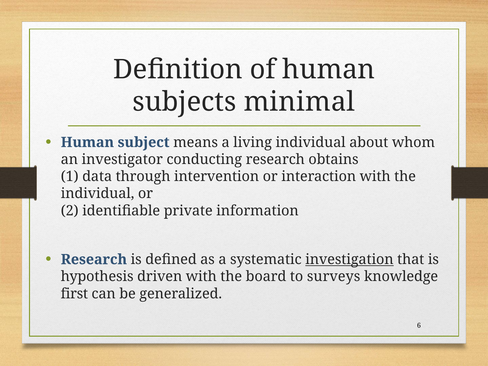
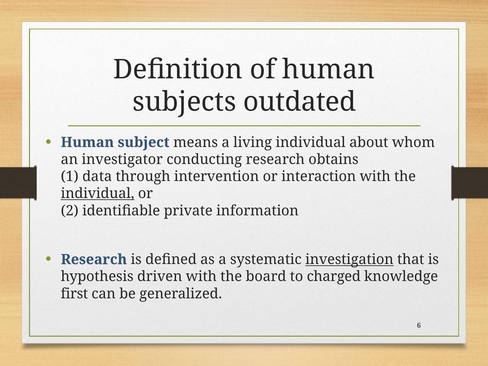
minimal: minimal -> outdated
individual at (98, 194) underline: none -> present
surveys: surveys -> charged
